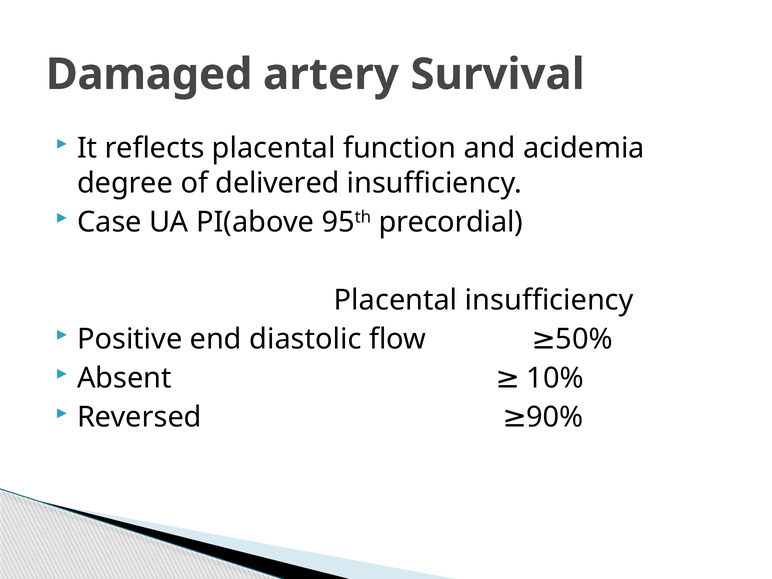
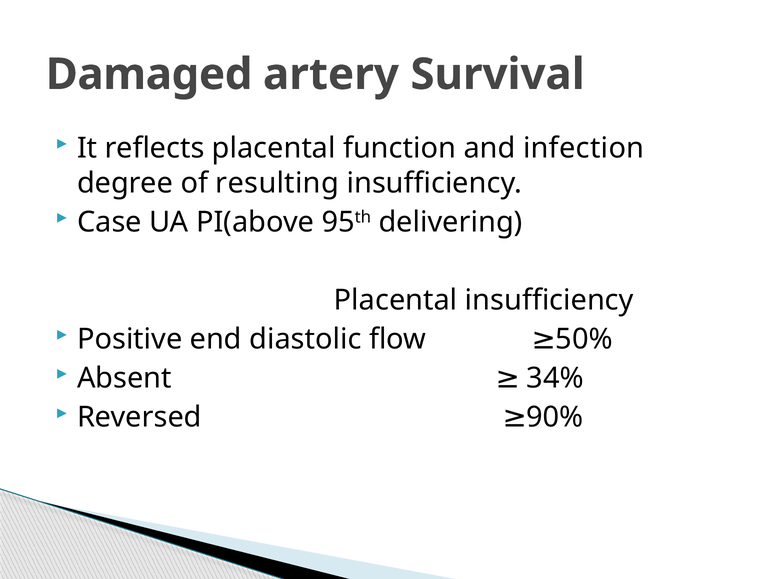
acidemia: acidemia -> infection
delivered: delivered -> resulting
precordial: precordial -> delivering
10%: 10% -> 34%
